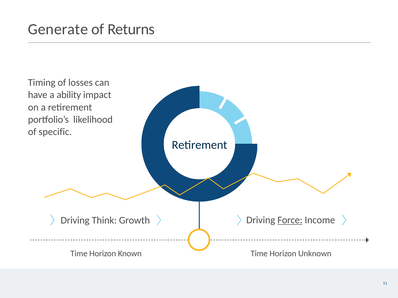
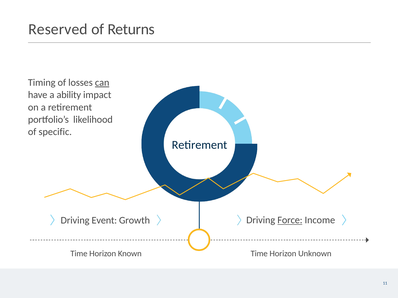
Generate: Generate -> Reserved
can underline: none -> present
Think: Think -> Event
